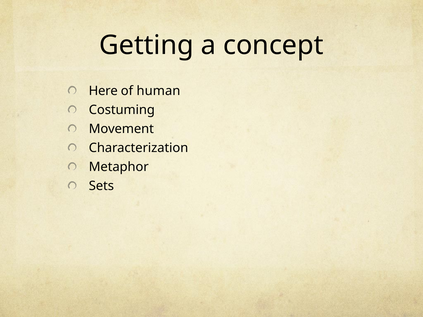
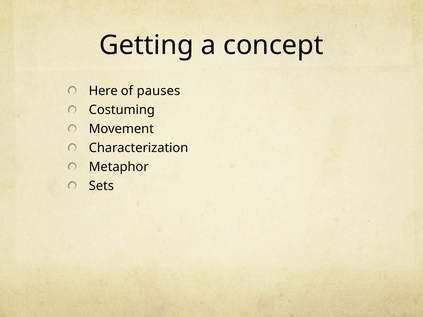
human: human -> pauses
